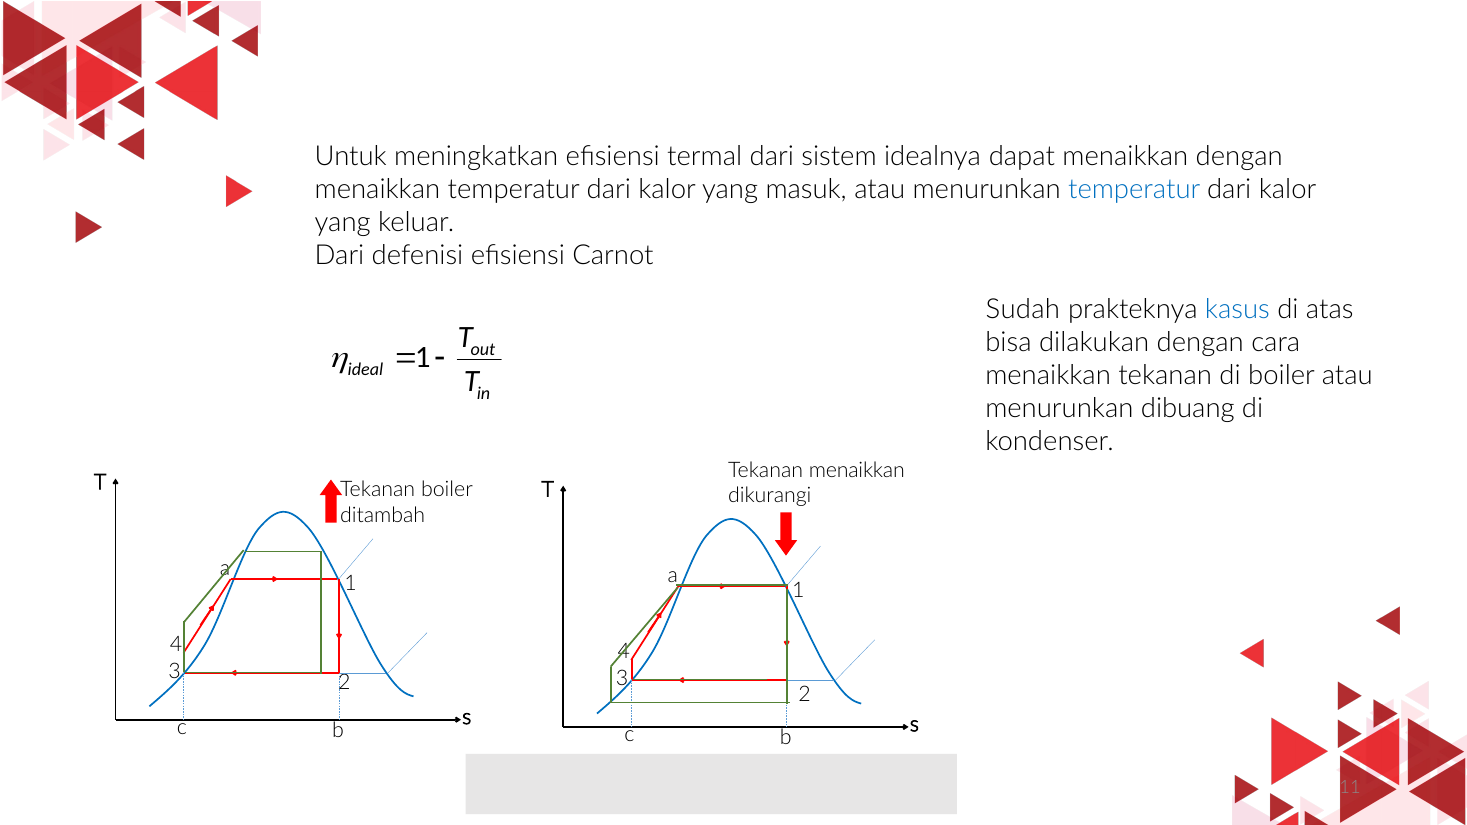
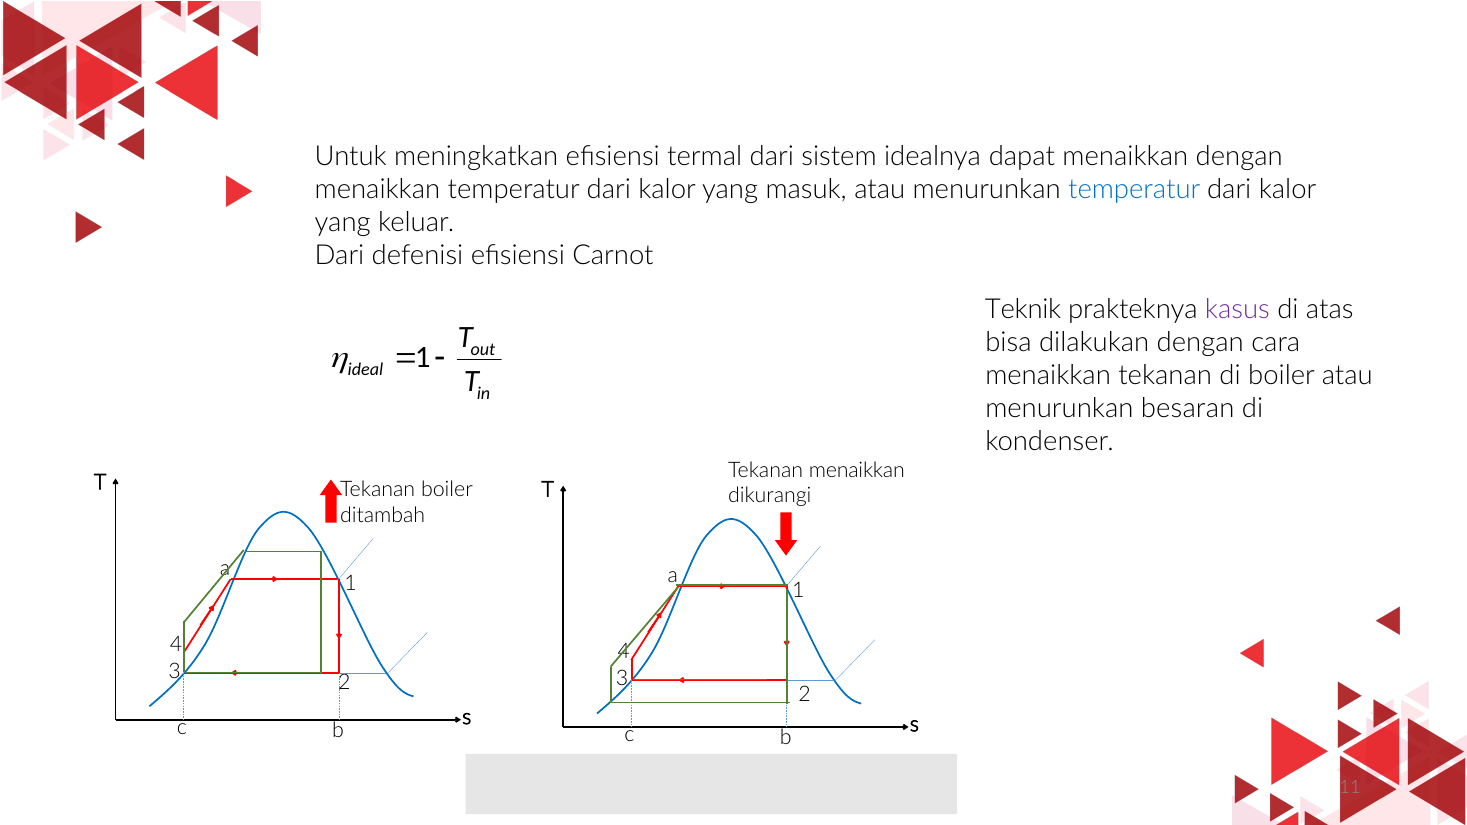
Sudah: Sudah -> Teknik
kasus colour: blue -> purple
dibuang: dibuang -> besaran
